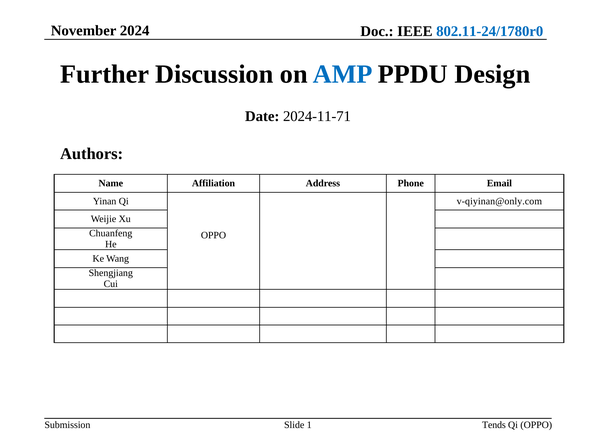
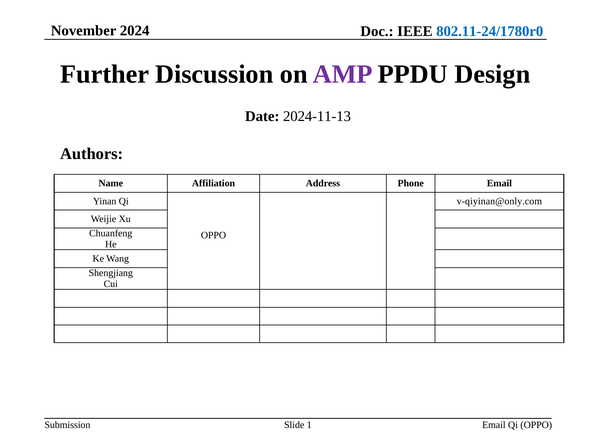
AMP colour: blue -> purple
2024-11-71: 2024-11-71 -> 2024-11-13
Tends at (494, 425): Tends -> Email
